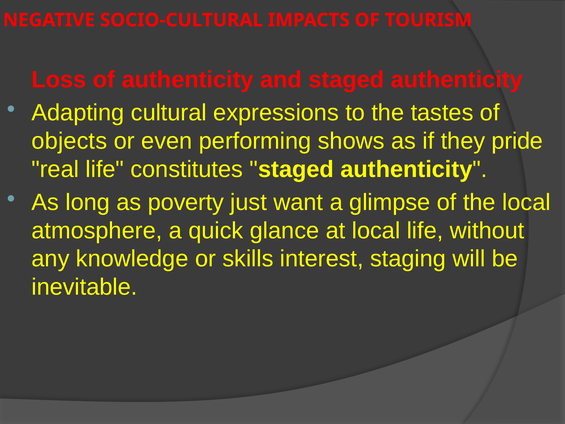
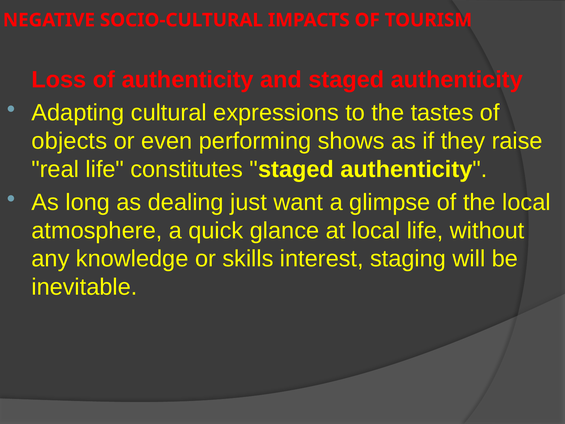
pride: pride -> raise
poverty: poverty -> dealing
